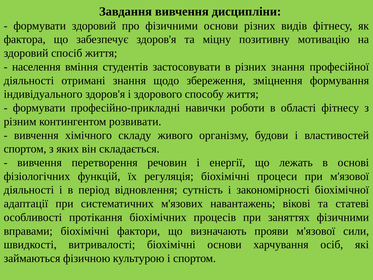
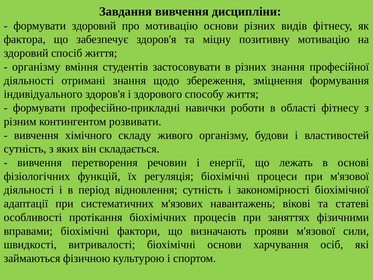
про фізичними: фізичними -> мотивацію
населення at (36, 67): населення -> організму
спортом at (25, 149): спортом -> сутність
